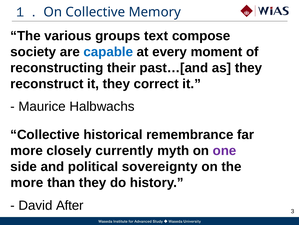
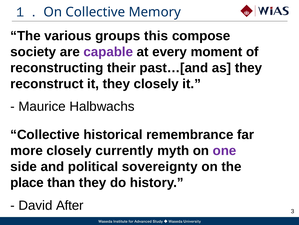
text: text -> this
capable colour: blue -> purple
they correct: correct -> closely
more at (27, 182): more -> place
